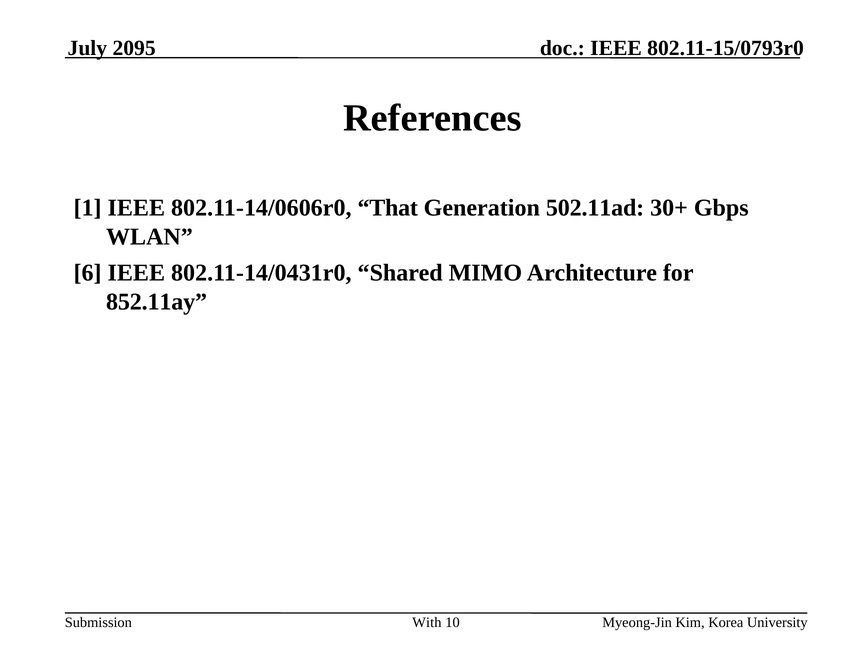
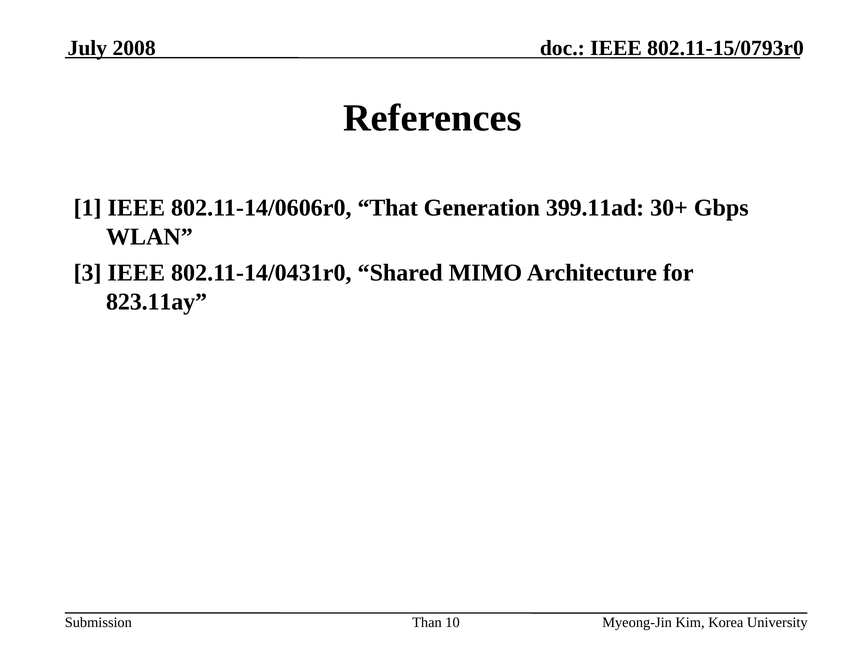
2095: 2095 -> 2008
502.11ad: 502.11ad -> 399.11ad
6: 6 -> 3
852.11ay: 852.11ay -> 823.11ay
With: With -> Than
